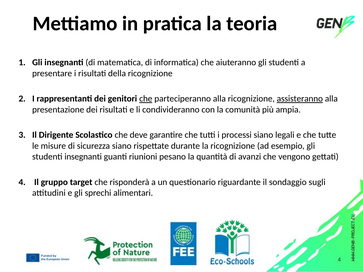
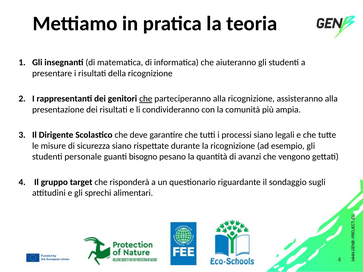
assisteranno underline: present -> none
studenti insegnanti: insegnanti -> personale
riunioni: riunioni -> bisogno
